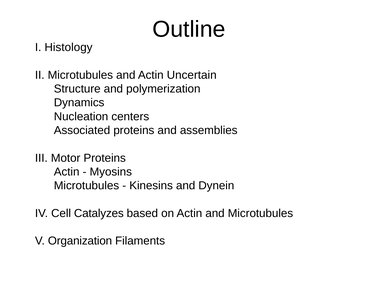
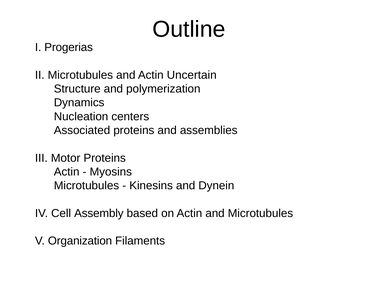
Histology: Histology -> Progerias
Catalyzes: Catalyzes -> Assembly
